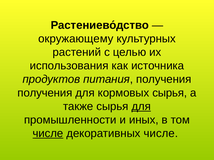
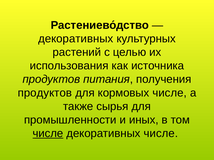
окружающему at (76, 39): окружающему -> декоративных
получения at (45, 93): получения -> продуктов
кормовых сырья: сырья -> числе
для at (141, 107) underline: present -> none
